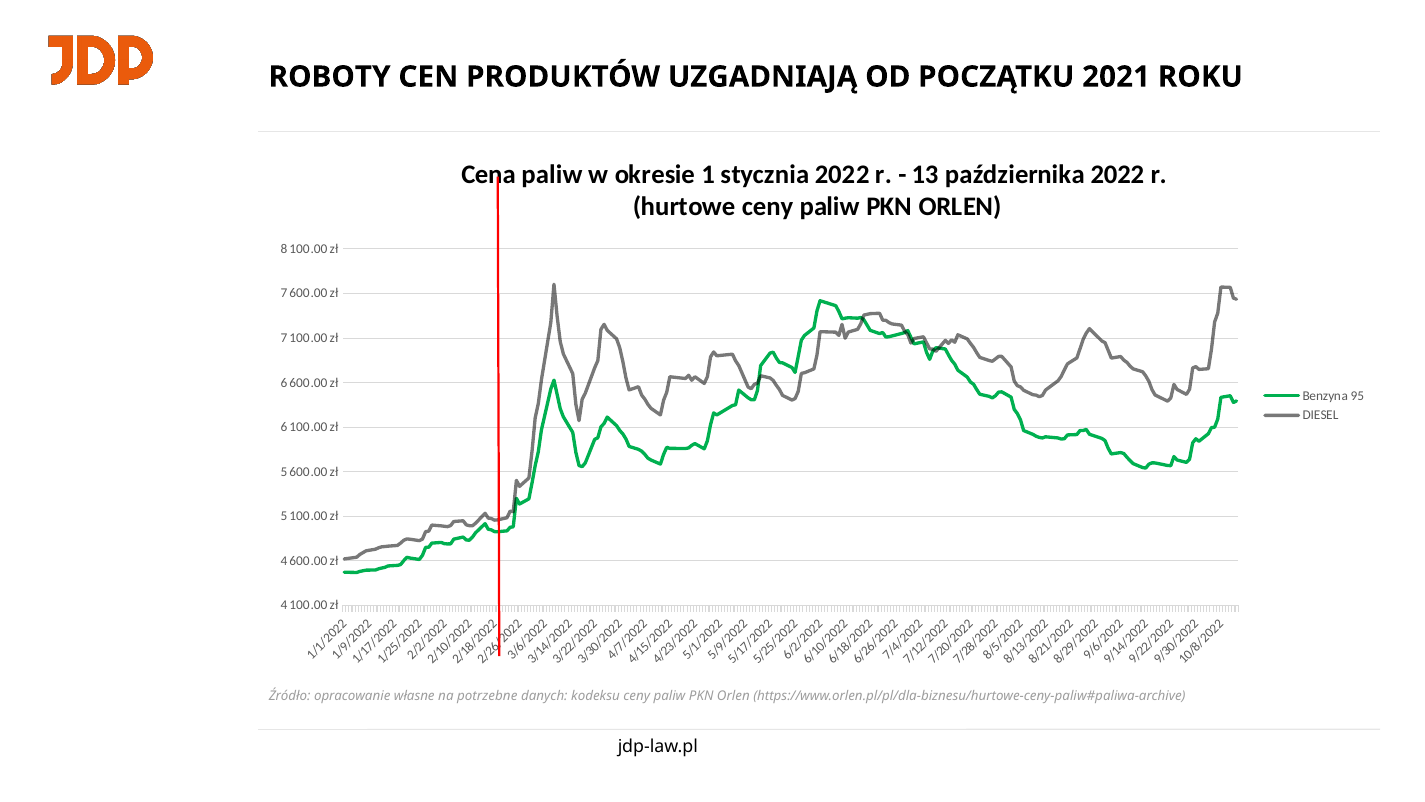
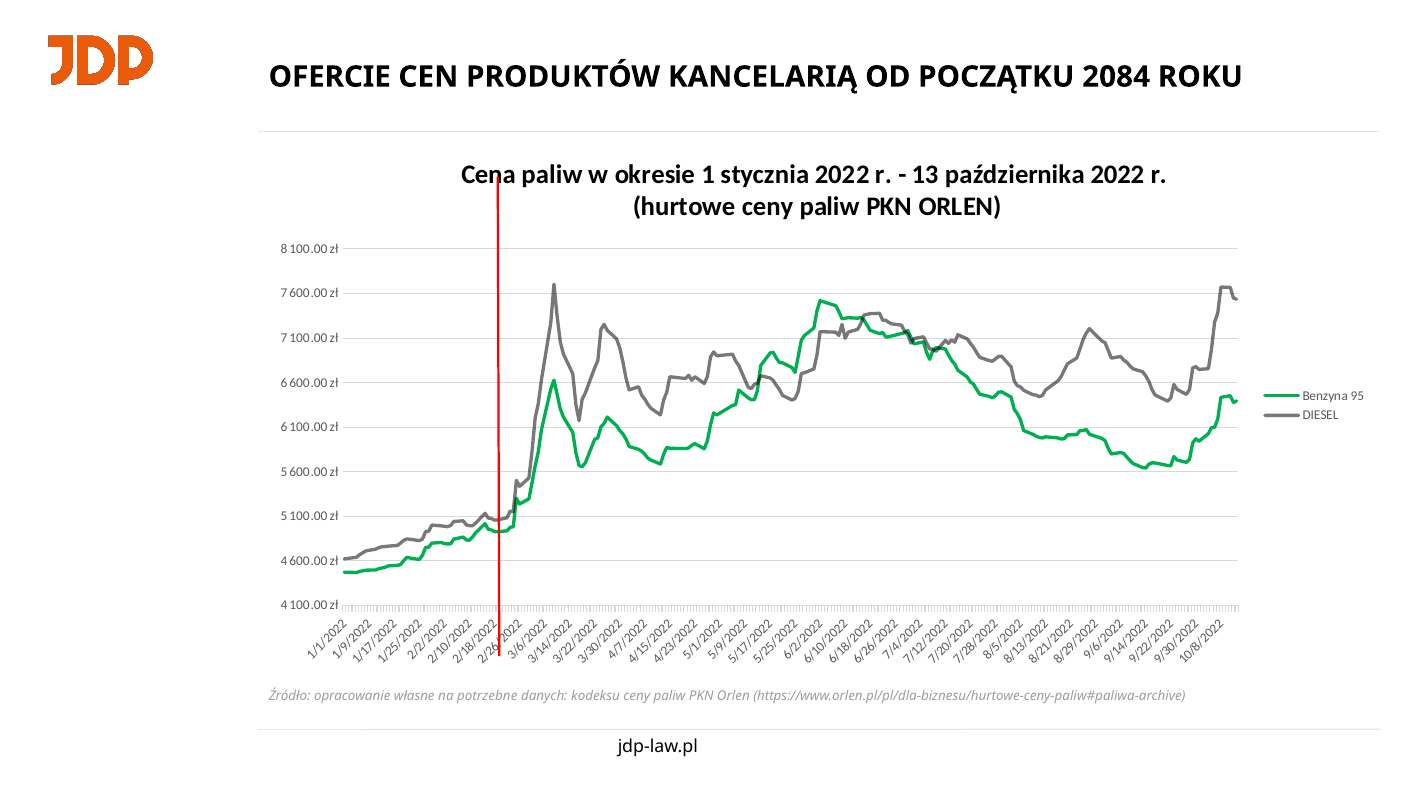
ROBOTY: ROBOTY -> OFERCIE
UZGADNIAJĄ: UZGADNIAJĄ -> KANCELARIĄ
2021: 2021 -> 2084
